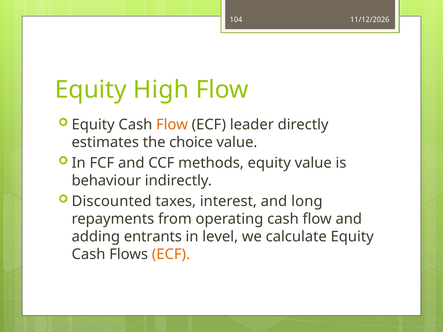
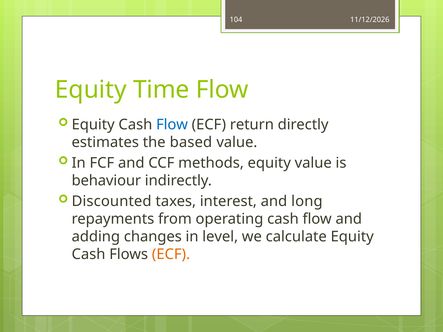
High: High -> Time
Flow at (172, 125) colour: orange -> blue
leader: leader -> return
choice: choice -> based
entrants: entrants -> changes
